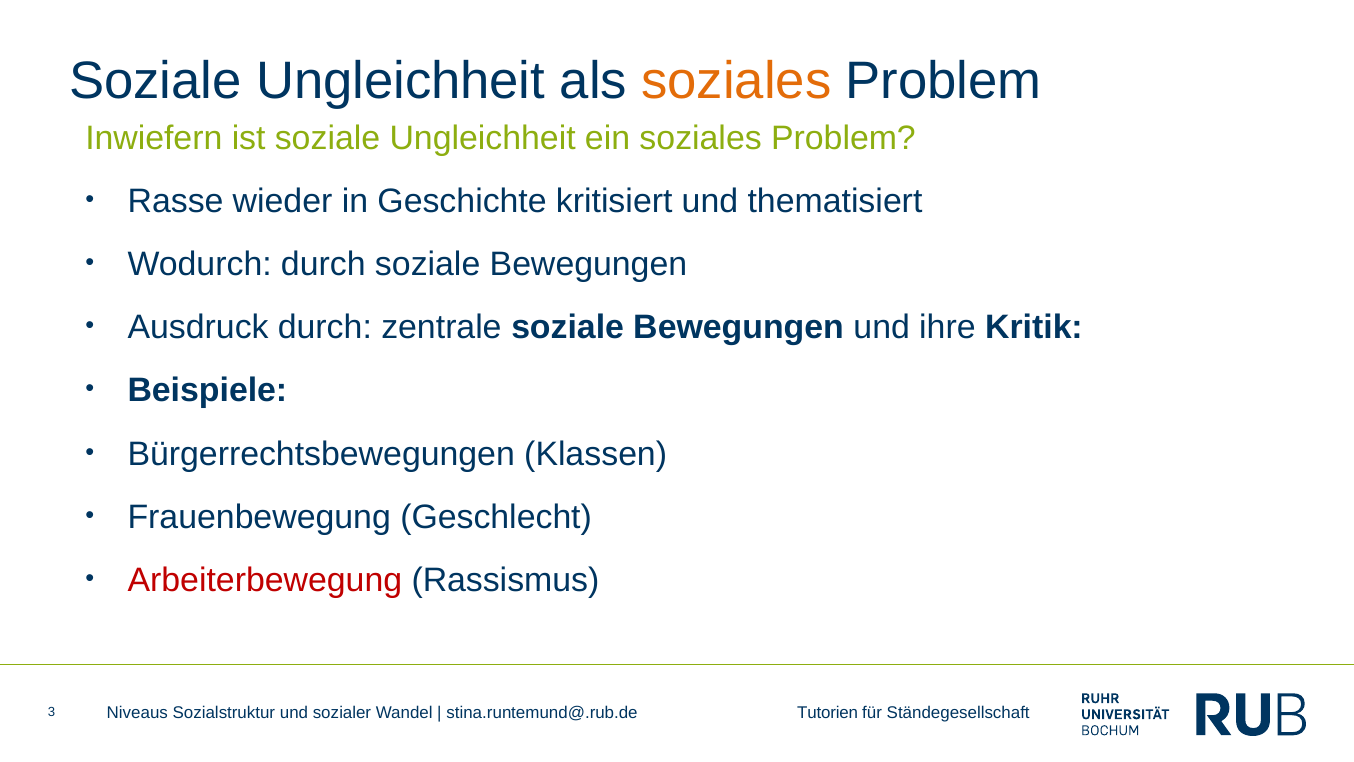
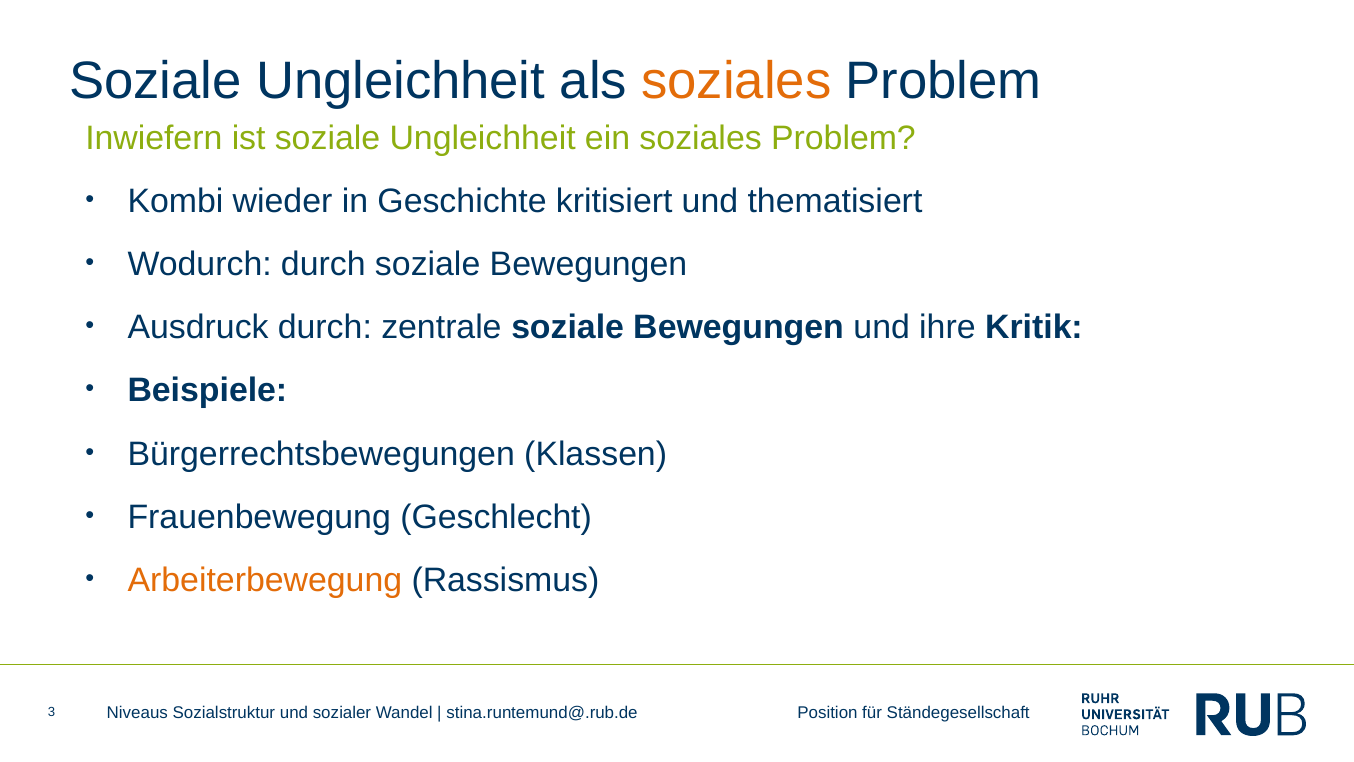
Rasse: Rasse -> Kombi
Arbeiterbewegung colour: red -> orange
Tutorien: Tutorien -> Position
